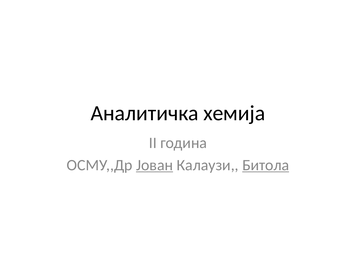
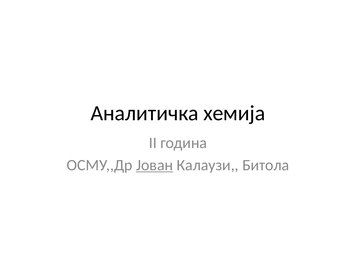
Битола underline: present -> none
